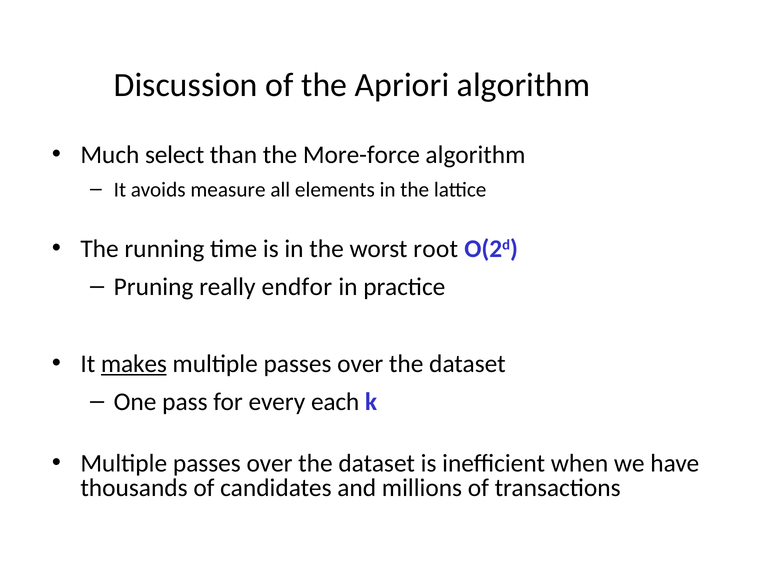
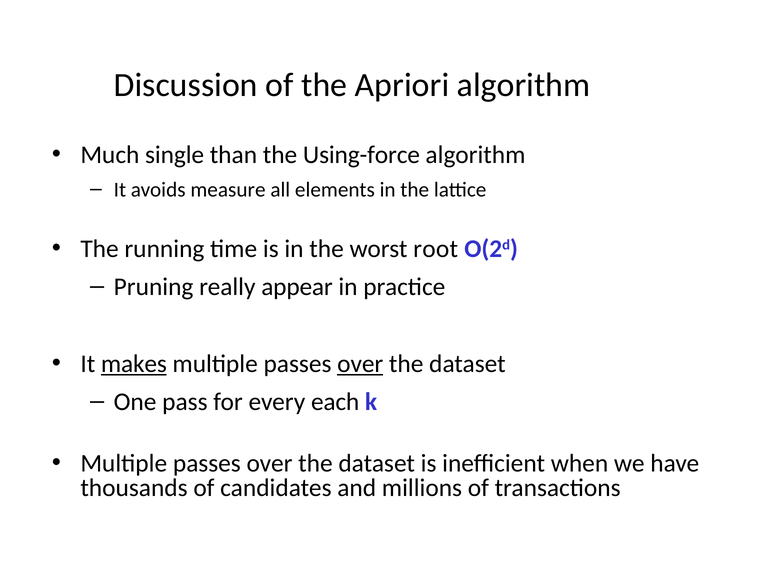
select: select -> single
More-force: More-force -> Using-force
endfor: endfor -> appear
over at (360, 363) underline: none -> present
